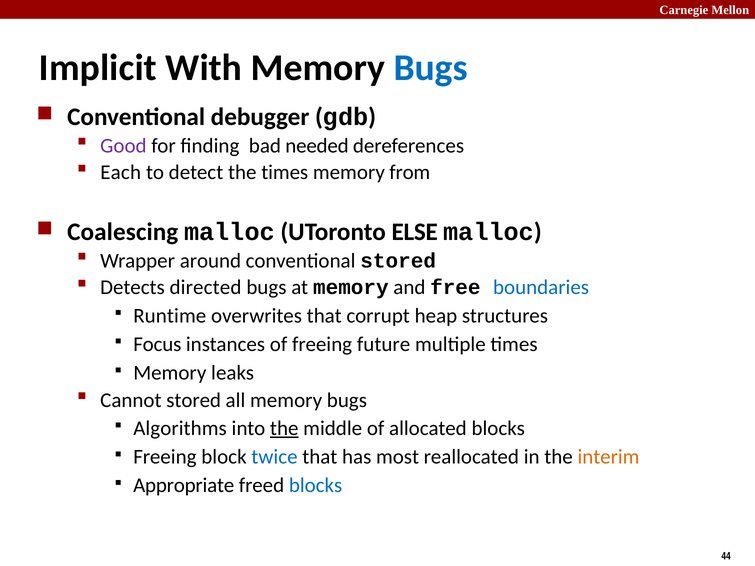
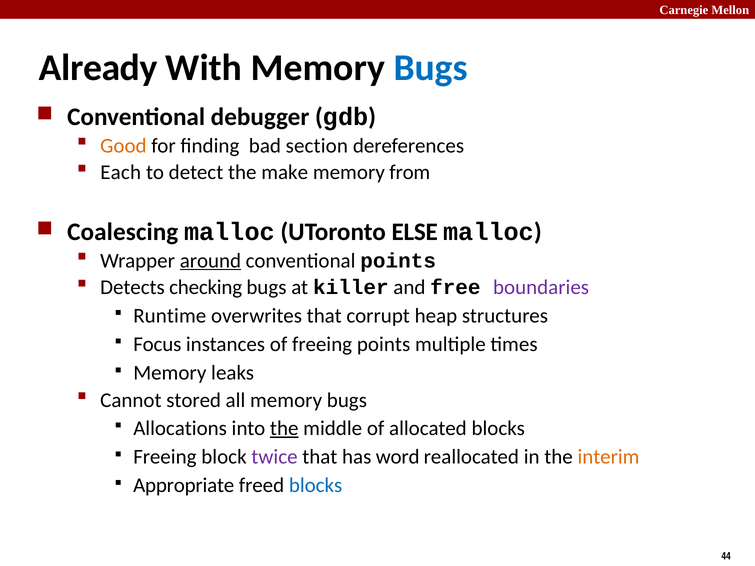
Implicit: Implicit -> Already
Good colour: purple -> orange
needed: needed -> section
the times: times -> make
around underline: none -> present
conventional stored: stored -> points
directed: directed -> checking
at memory: memory -> killer
boundaries colour: blue -> purple
freeing future: future -> points
Algorithms: Algorithms -> Allocations
twice colour: blue -> purple
most: most -> word
